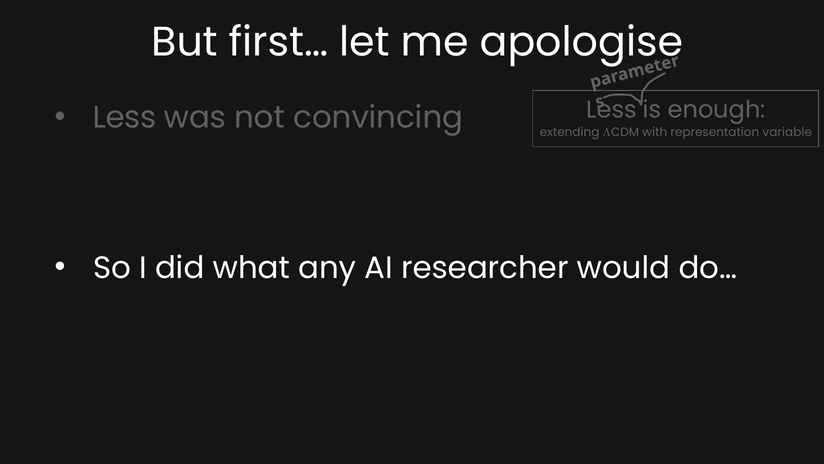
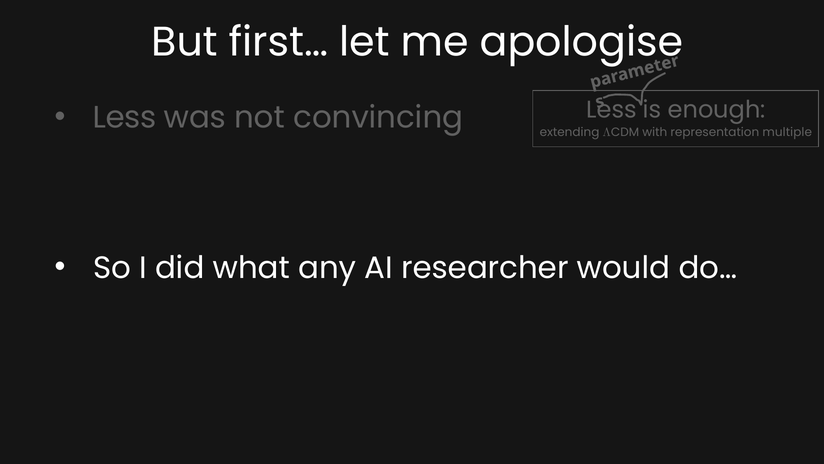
variable: variable -> multiple
